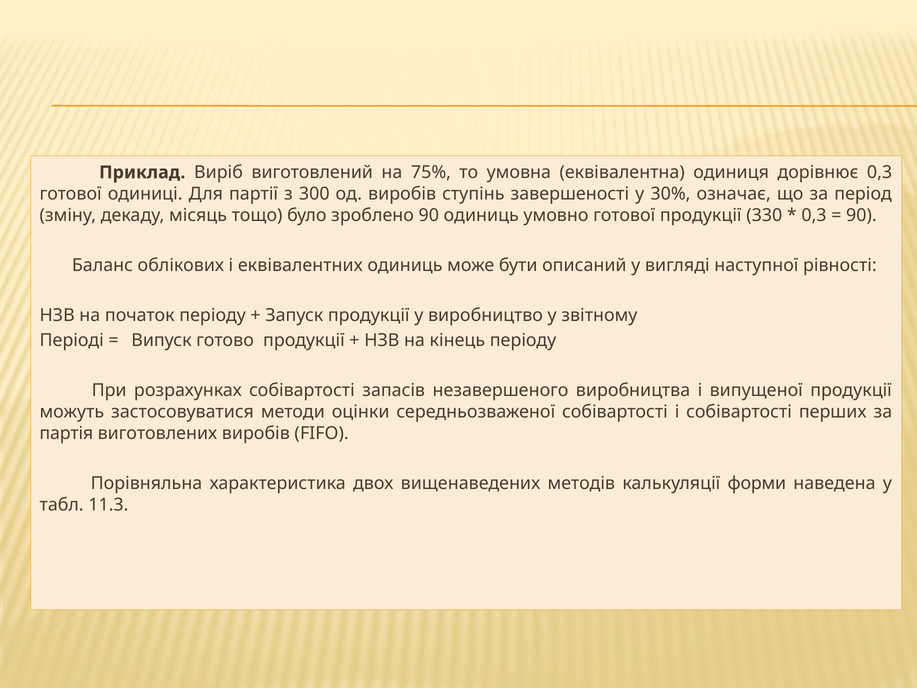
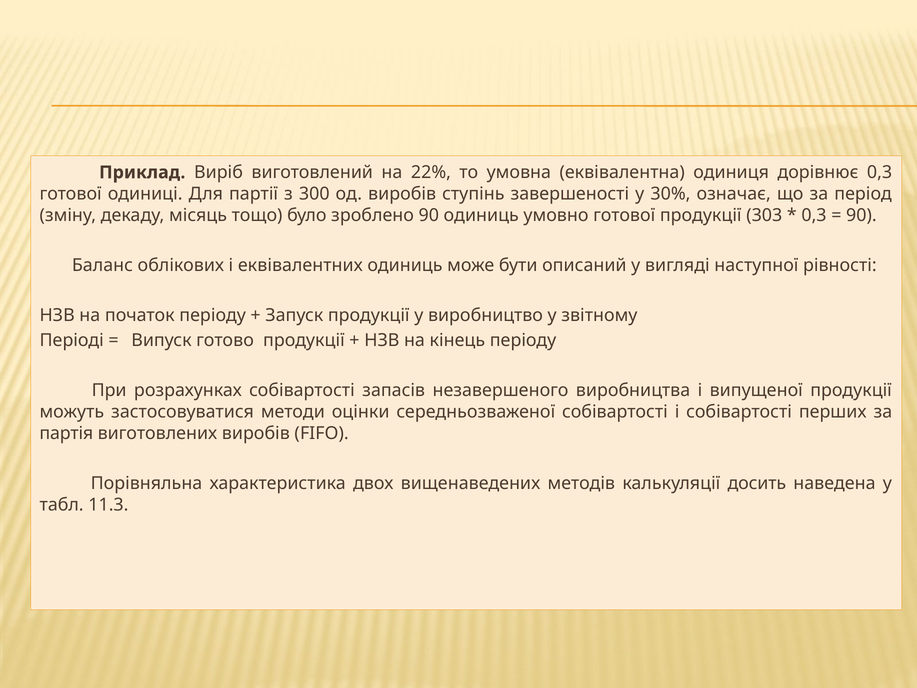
75%: 75% -> 22%
330: 330 -> 303
форми: форми -> досить
